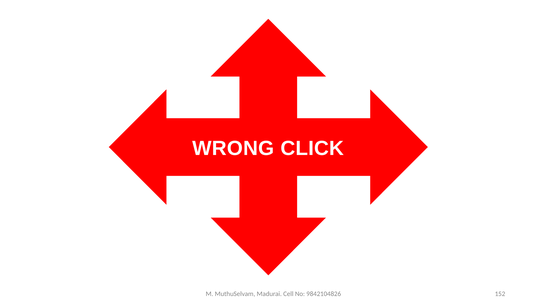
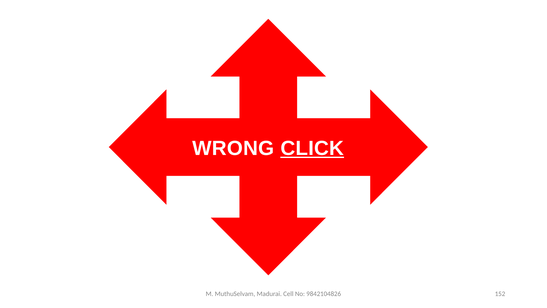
CLICK underline: none -> present
